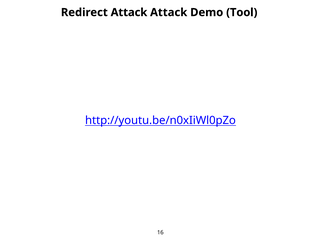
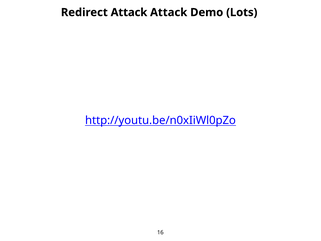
Tool: Tool -> Lots
